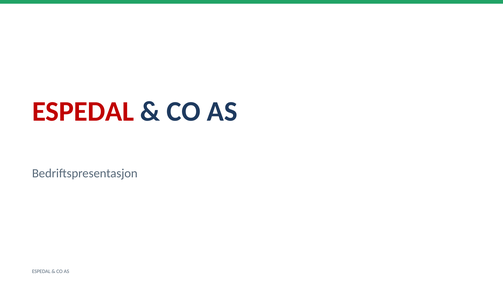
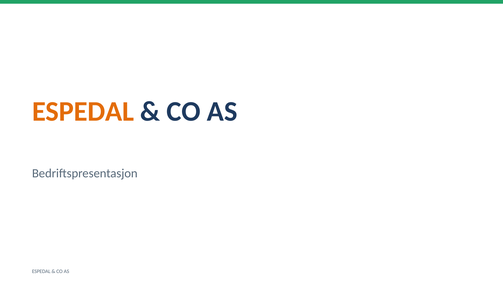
ESPEDAL at (83, 112) colour: red -> orange
